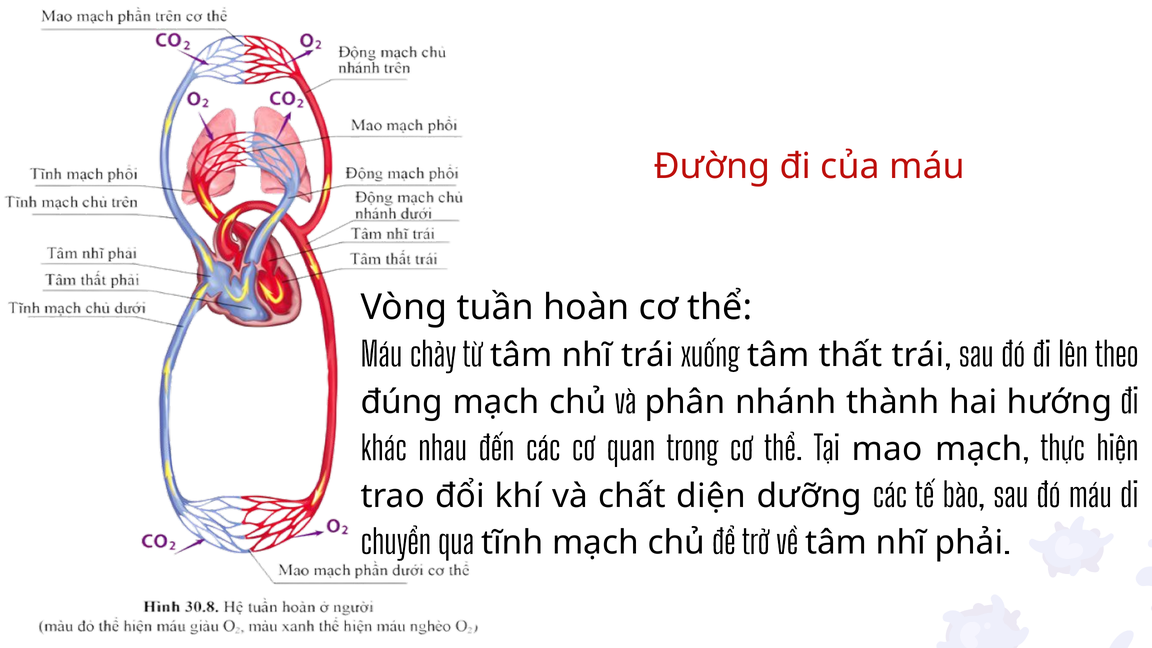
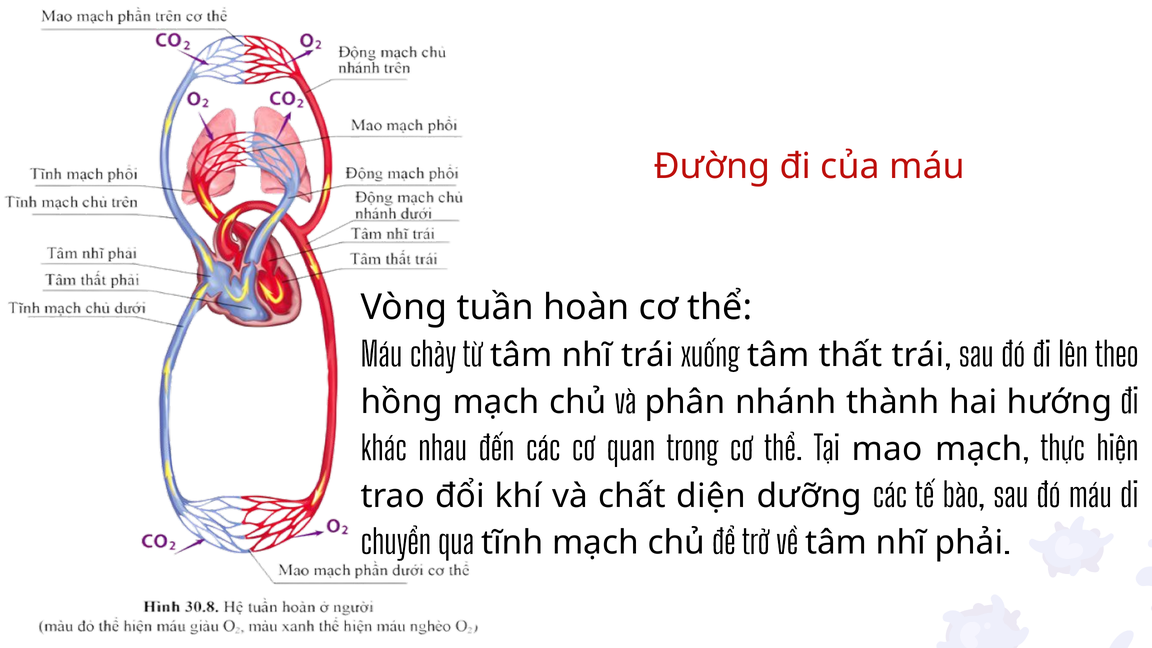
đúng: đúng -> hồng
